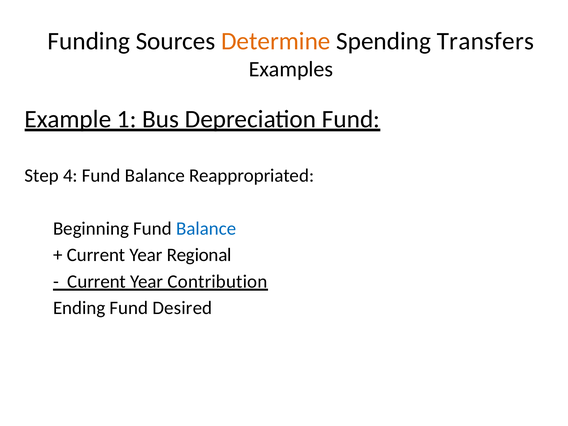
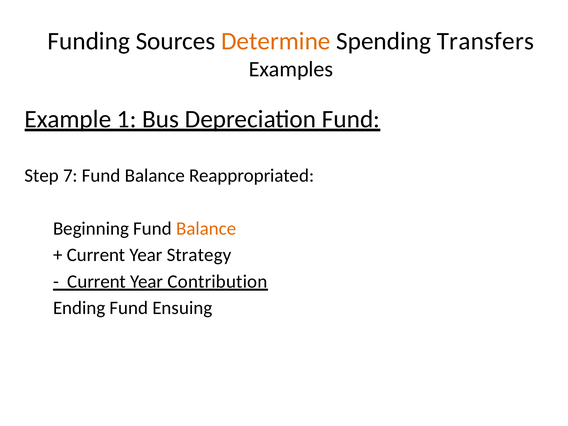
4: 4 -> 7
Balance at (206, 229) colour: blue -> orange
Regional: Regional -> Strategy
Desired: Desired -> Ensuing
